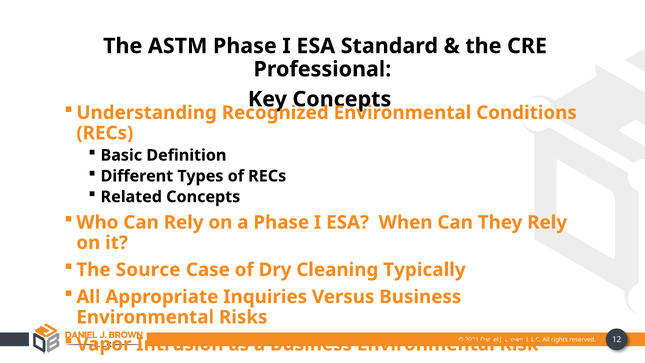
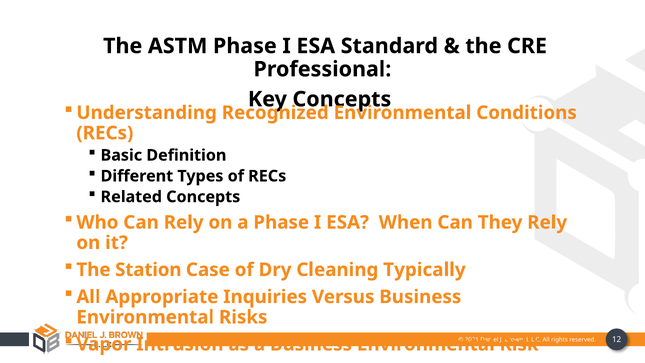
Source: Source -> Station
